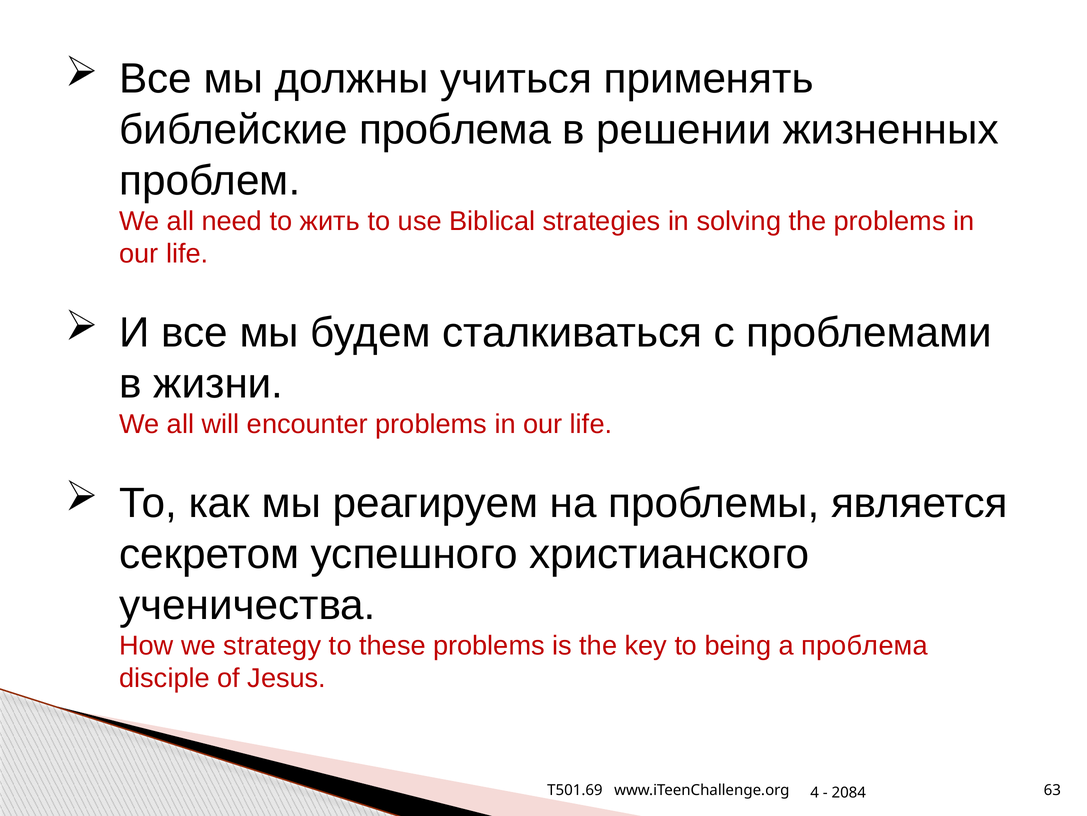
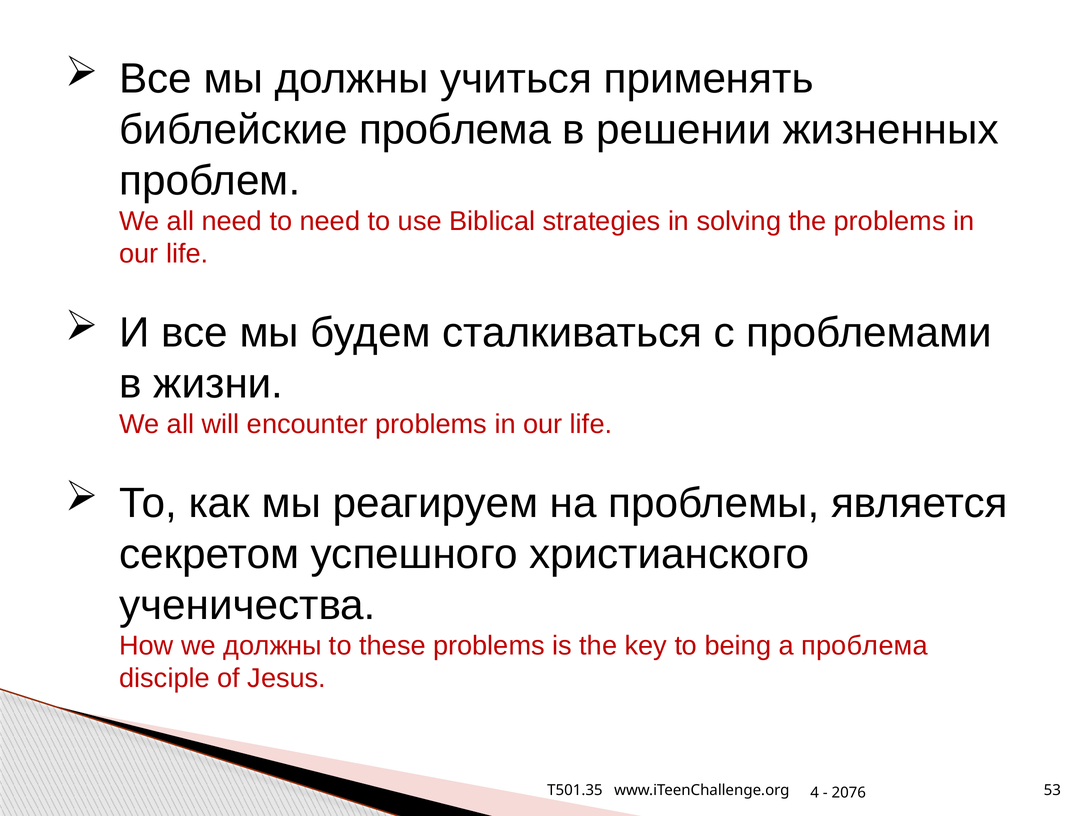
to жить: жить -> need
we strategy: strategy -> должны
T501.69: T501.69 -> T501.35
63: 63 -> 53
2084: 2084 -> 2076
